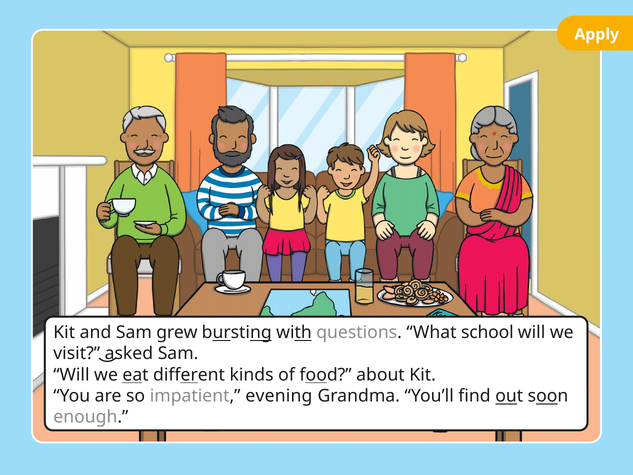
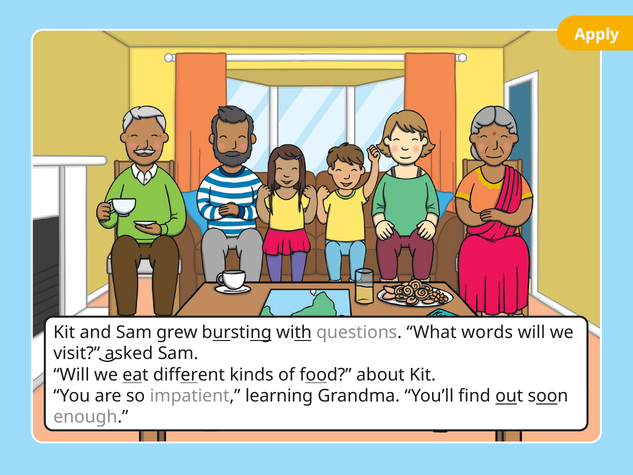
school: school -> words
evening: evening -> learning
